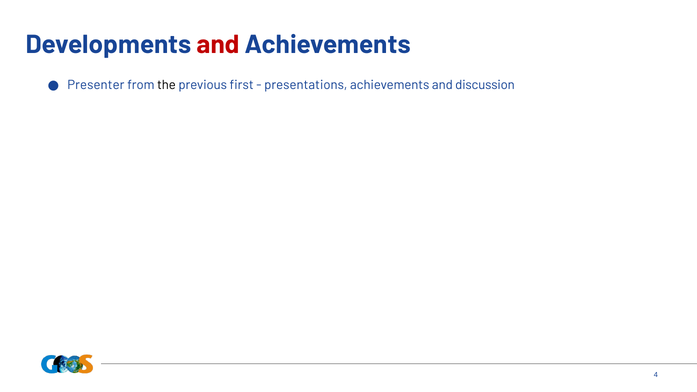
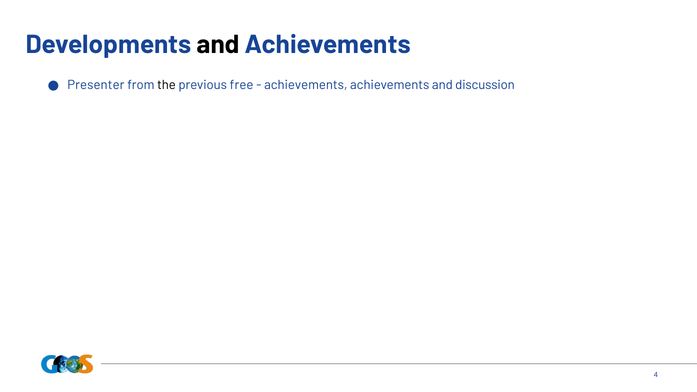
and at (218, 44) colour: red -> black
first: first -> free
presentations at (306, 85): presentations -> achievements
